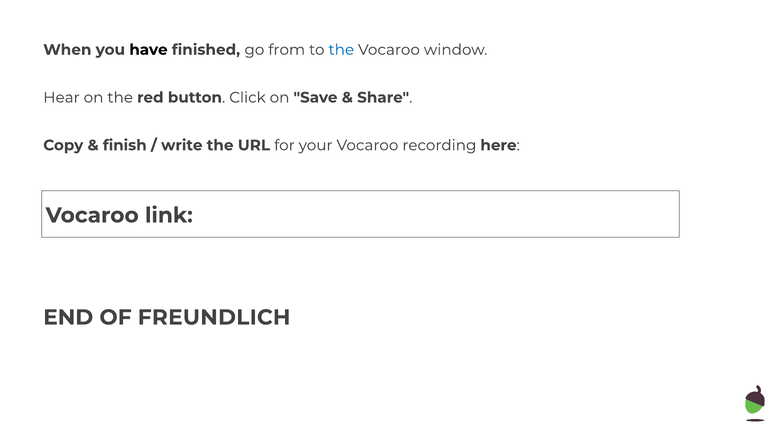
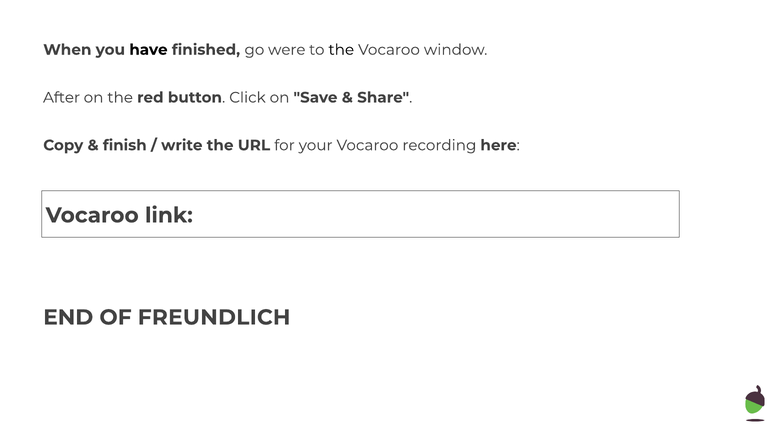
from: from -> were
the at (341, 50) colour: blue -> black
Hear: Hear -> After
